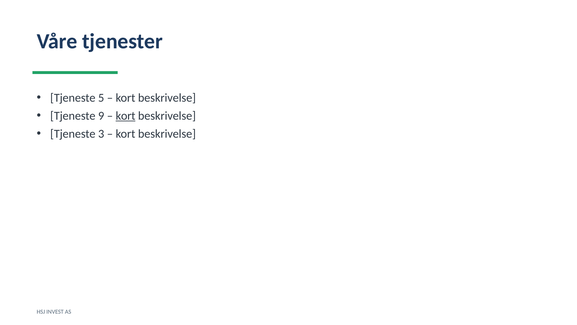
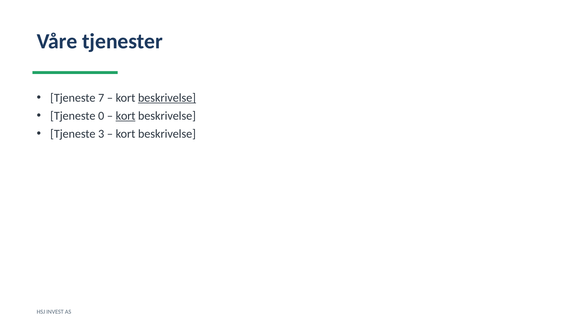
5: 5 -> 7
beskrivelse at (167, 98) underline: none -> present
9: 9 -> 0
